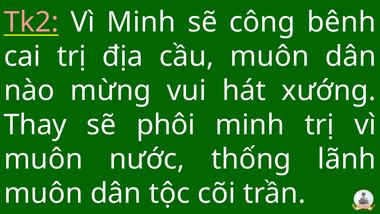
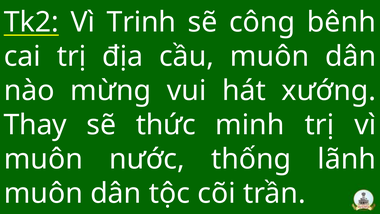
Tk2 colour: pink -> white
Vì Minh: Minh -> Trinh
phôi: phôi -> thức
